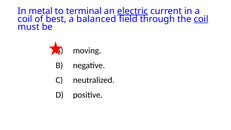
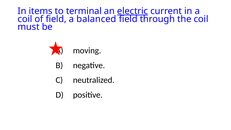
metal: metal -> items
of best: best -> field
coil at (201, 19) underline: present -> none
